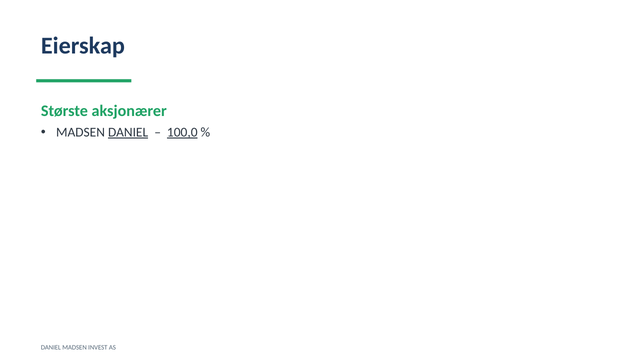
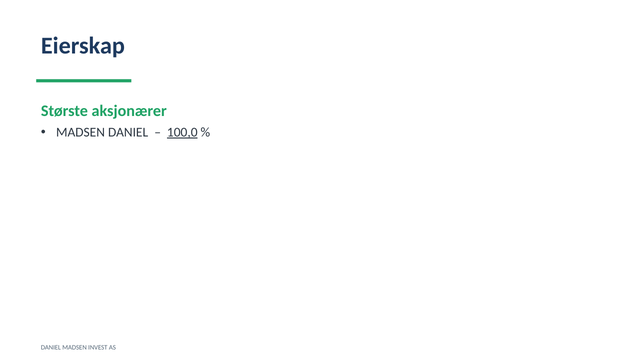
DANIEL at (128, 132) underline: present -> none
